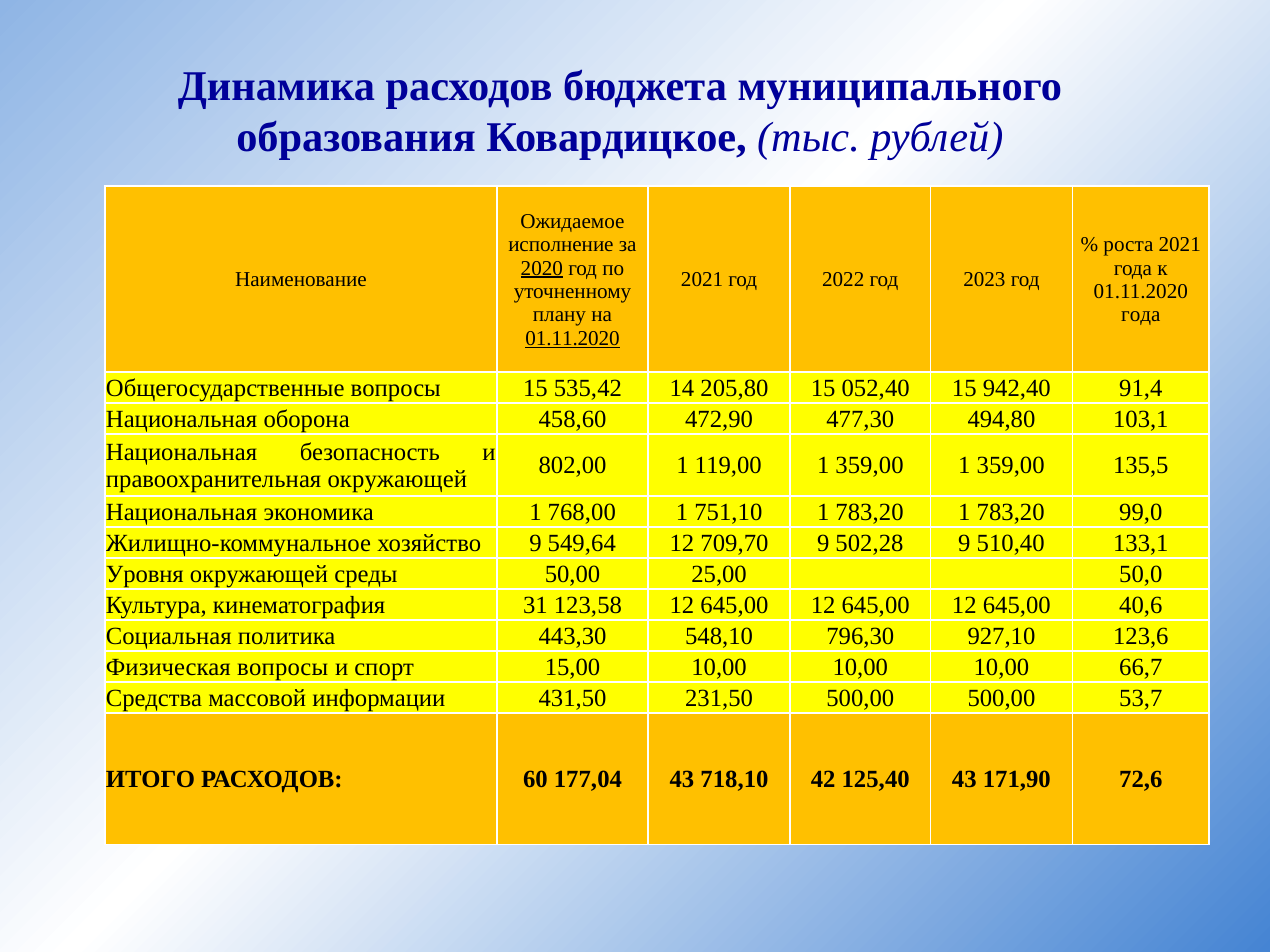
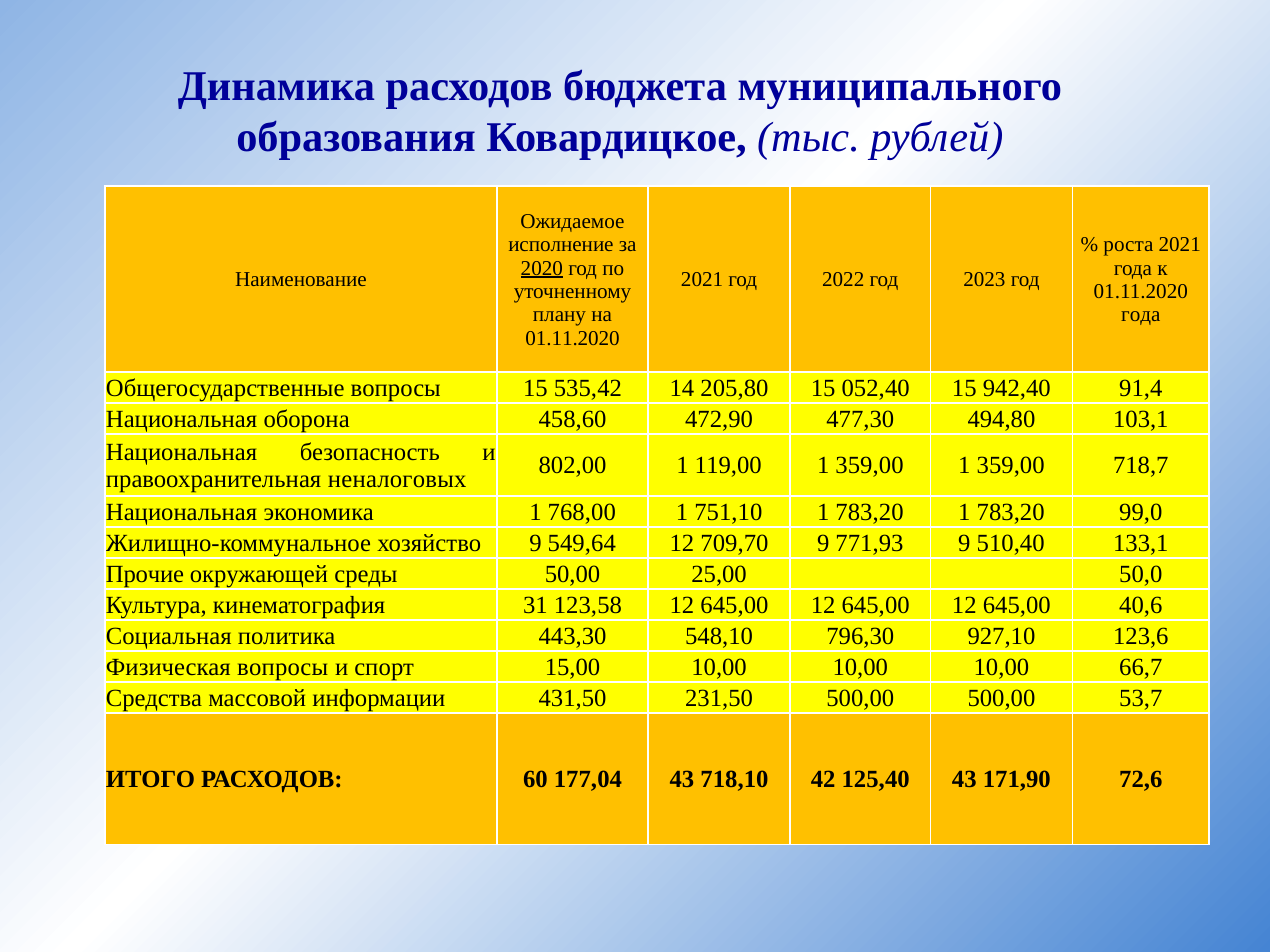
01.11.2020 at (573, 339) underline: present -> none
135,5: 135,5 -> 718,7
правоохранительная окружающей: окружающей -> неналоговых
502,28: 502,28 -> 771,93
Уровня: Уровня -> Прочие
